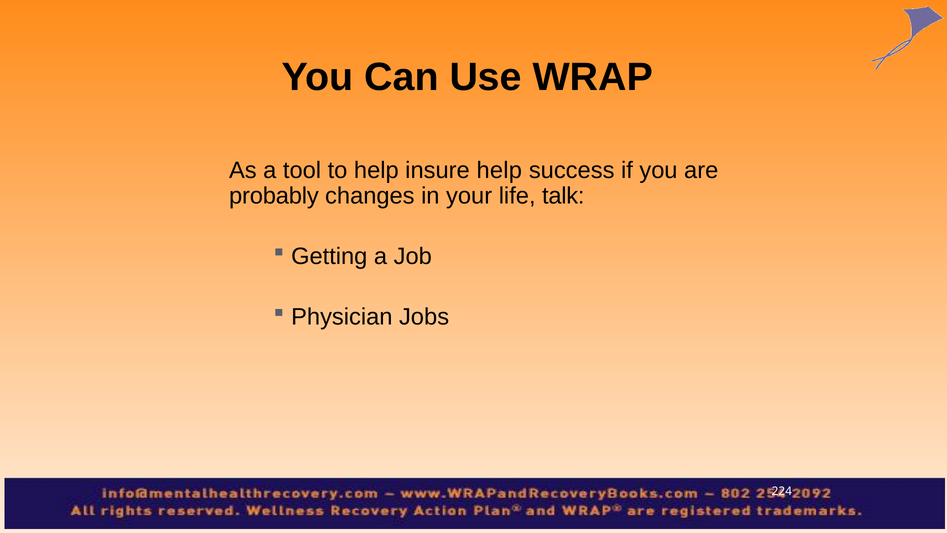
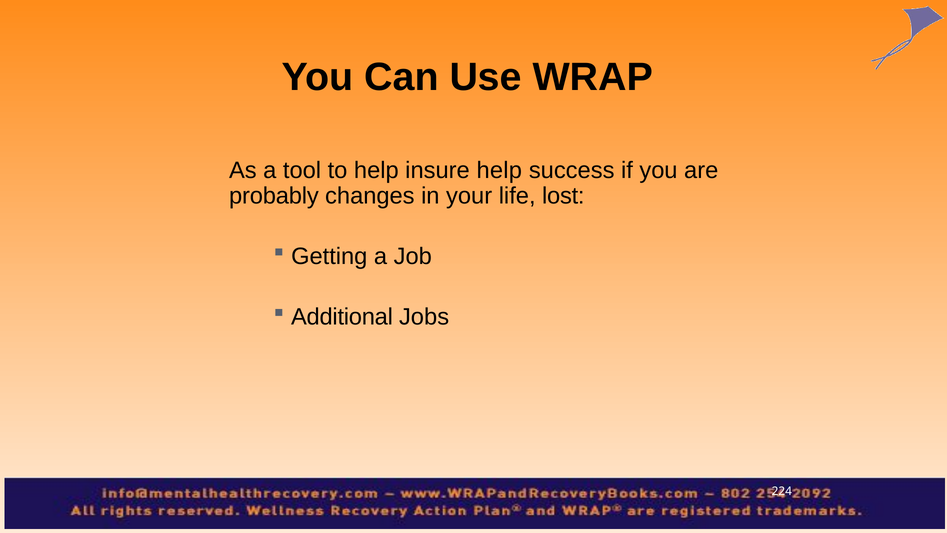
talk: talk -> lost
Physician: Physician -> Additional
